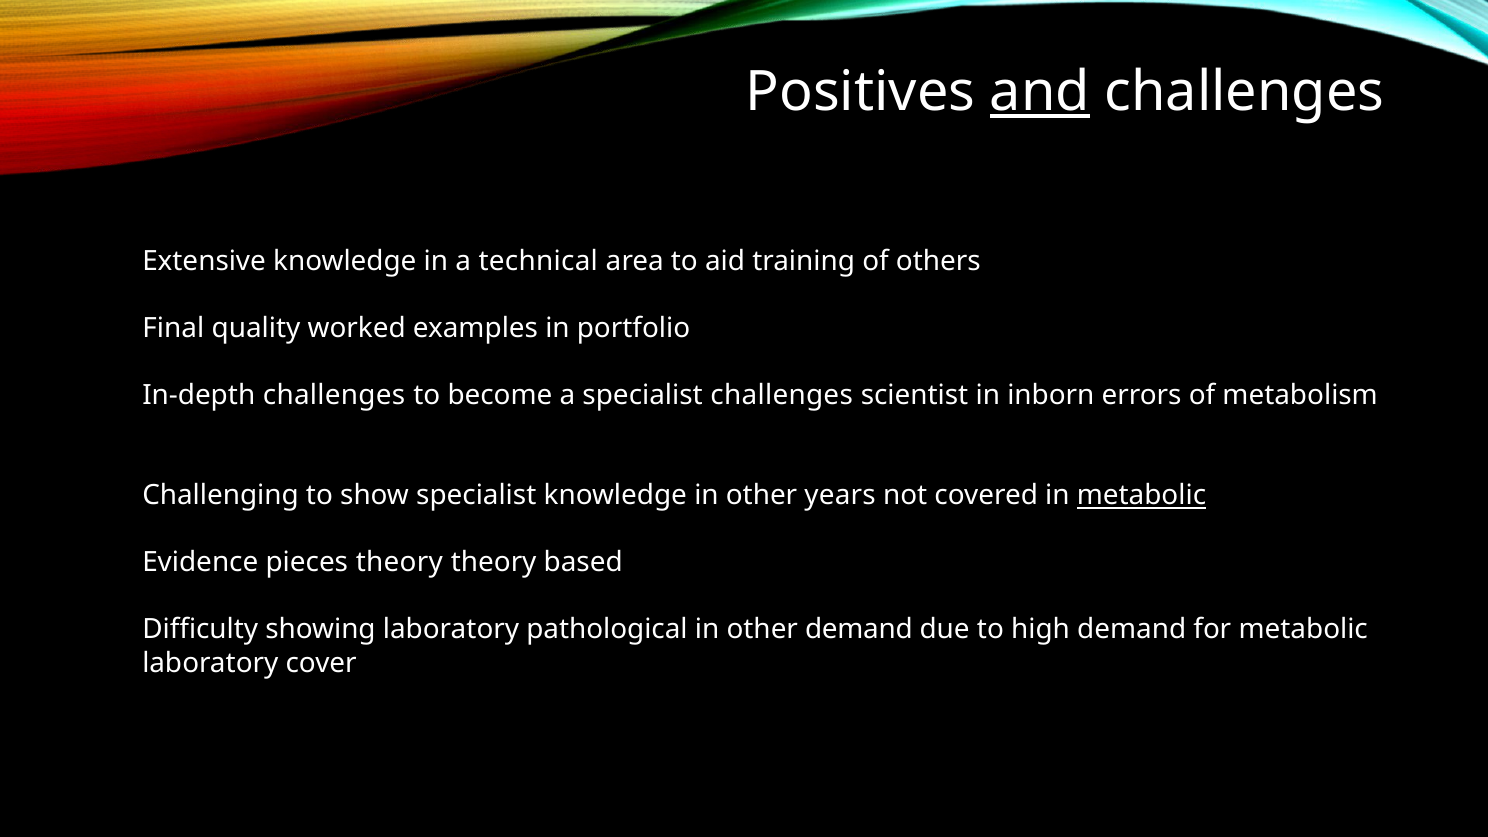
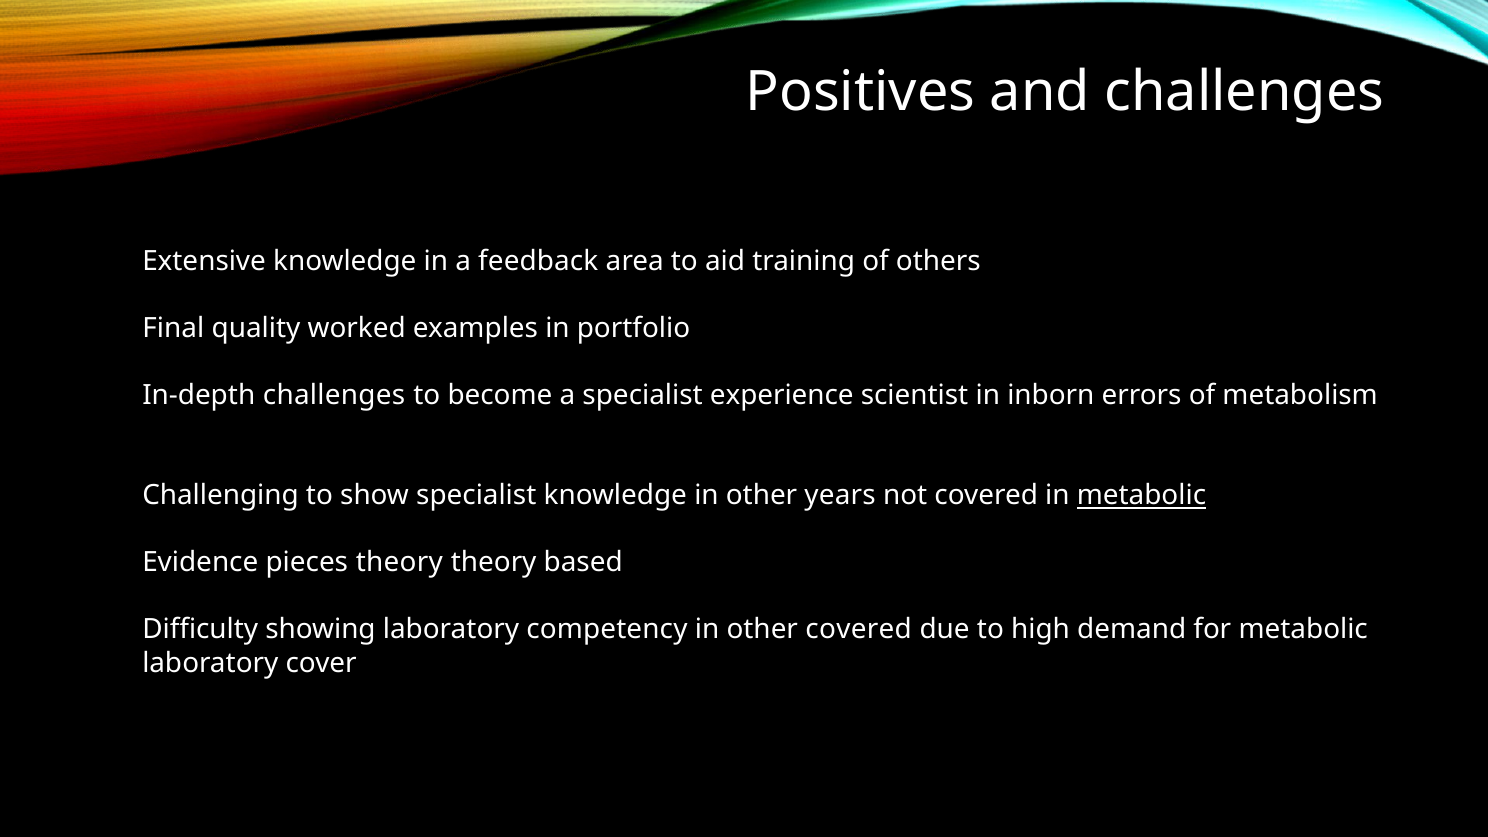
and underline: present -> none
technical: technical -> feedback
specialist challenges: challenges -> experience
pathological: pathological -> competency
other demand: demand -> covered
